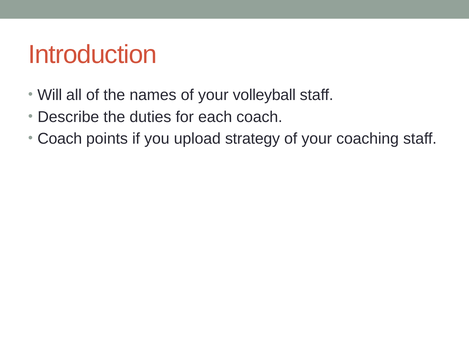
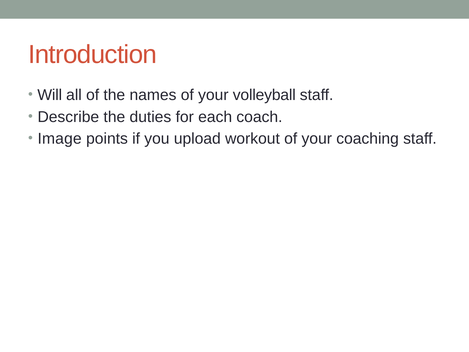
Coach at (60, 139): Coach -> Image
strategy: strategy -> workout
